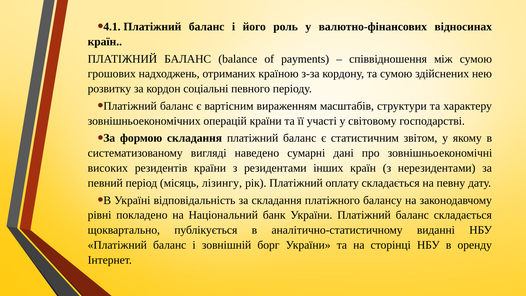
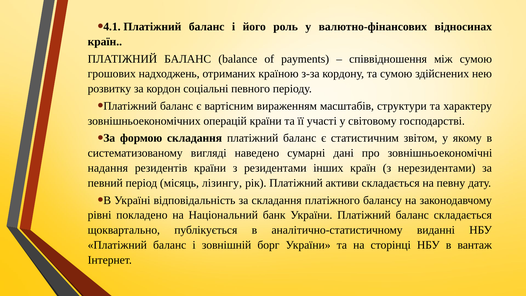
високих: високих -> надання
оплату: оплату -> активи
оренду: оренду -> вантаж
